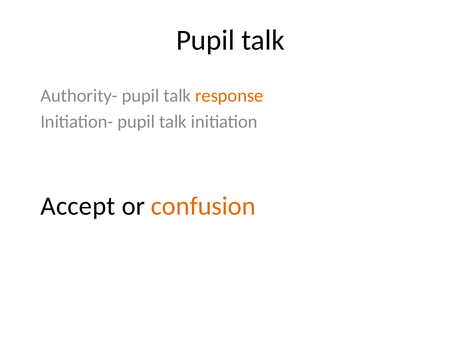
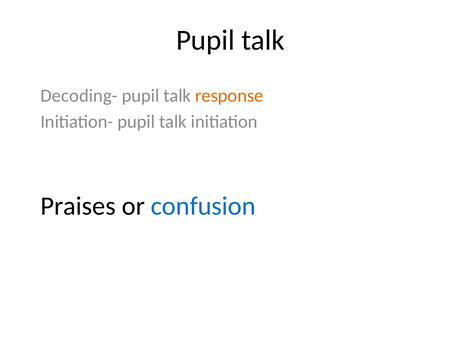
Authority-: Authority- -> Decoding-
Accept: Accept -> Praises
confusion colour: orange -> blue
